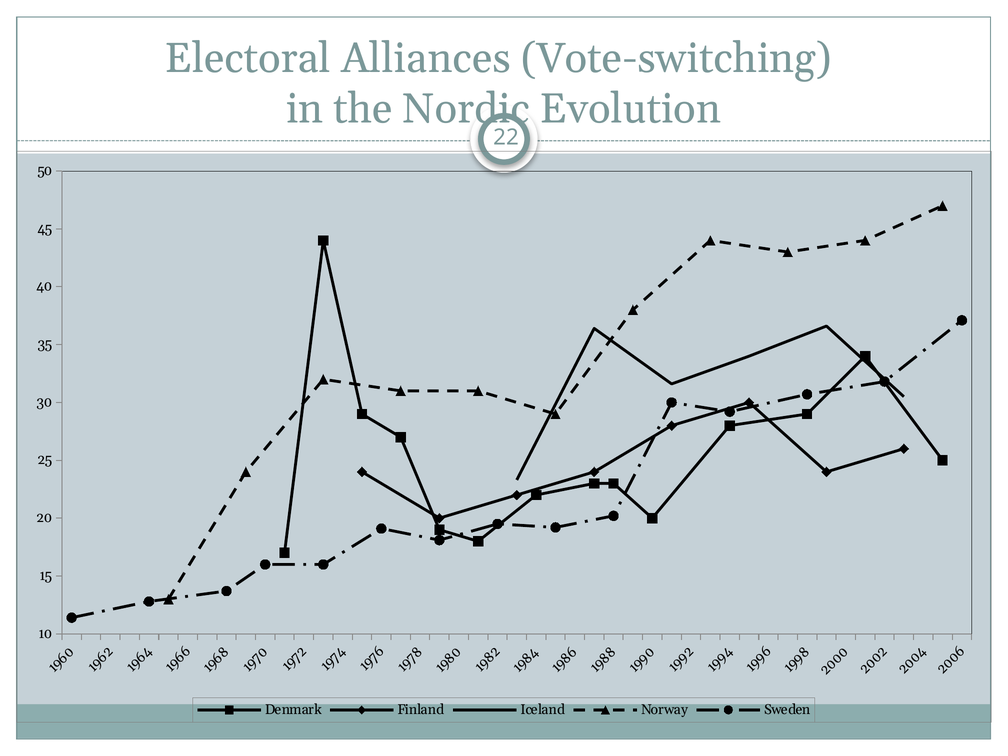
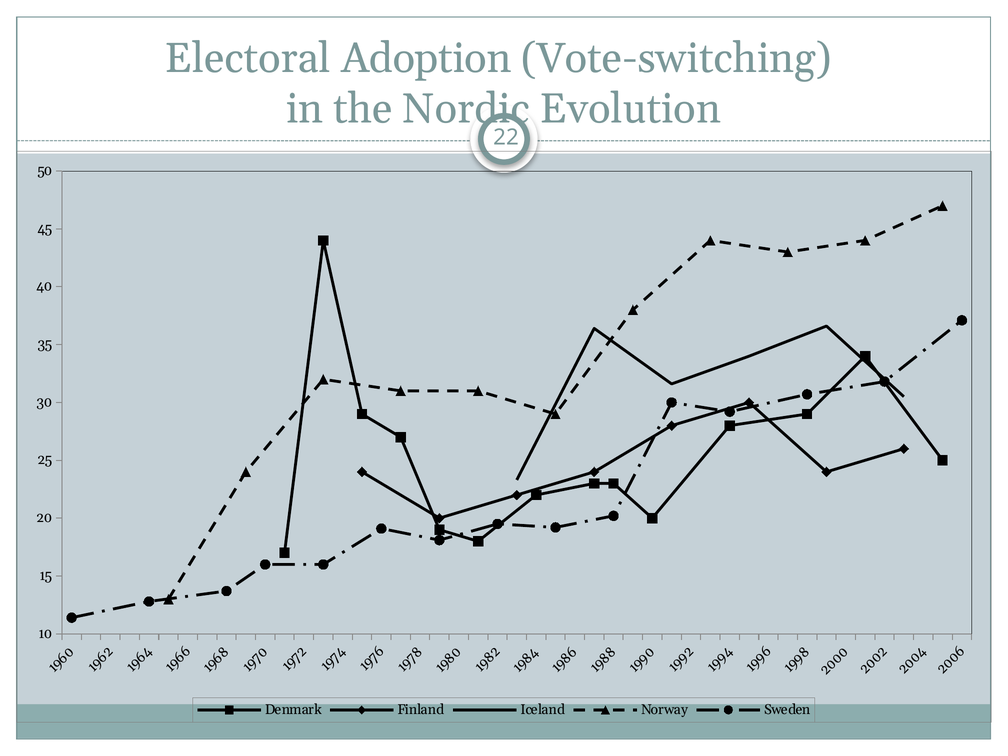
Alliances: Alliances -> Adoption
